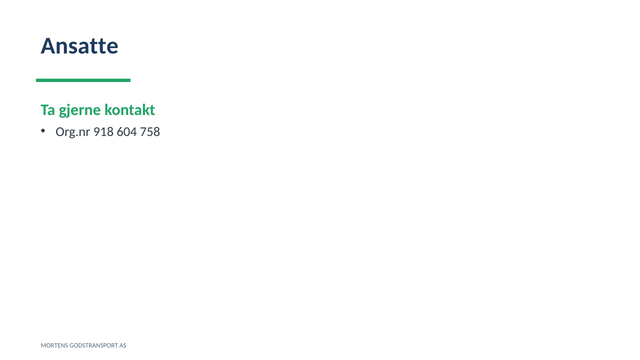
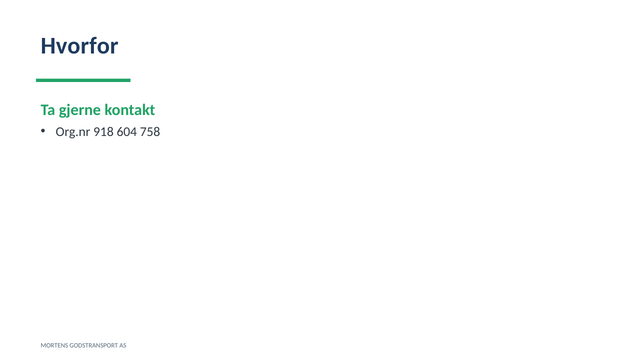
Ansatte: Ansatte -> Hvorfor
